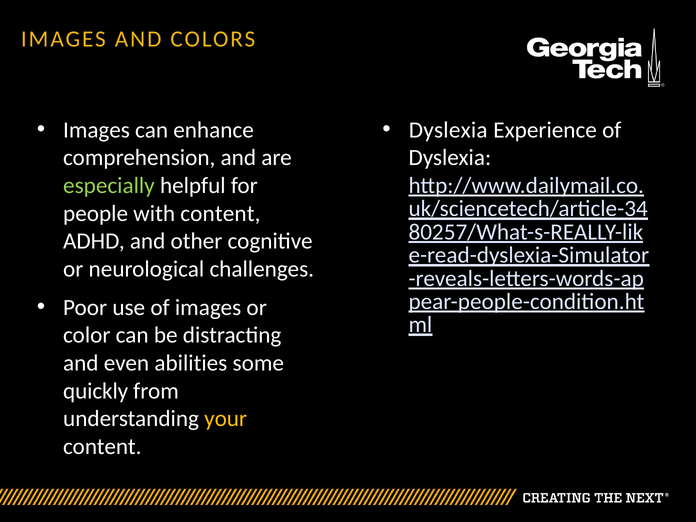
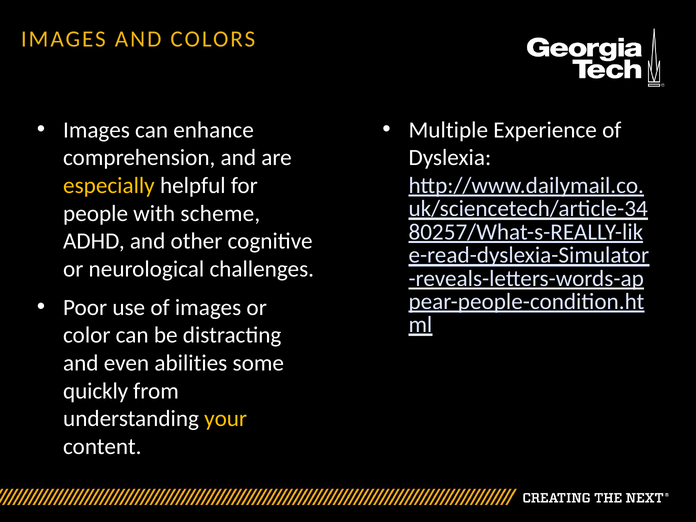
Dyslexia at (448, 130): Dyslexia -> Multiple
especially colour: light green -> yellow
with content: content -> scheme
